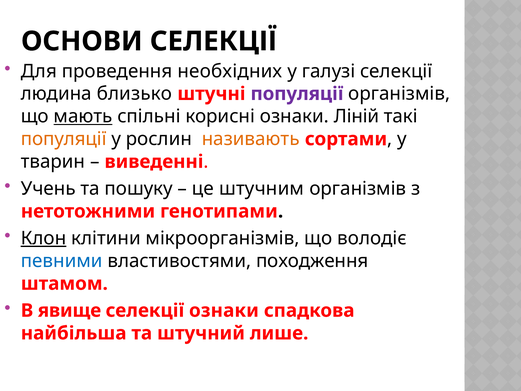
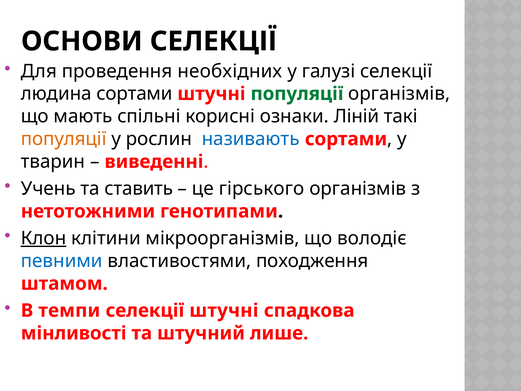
людина близько: близько -> сортами
популяції at (297, 94) colour: purple -> green
мають underline: present -> none
називають colour: orange -> blue
пошуку: пошуку -> ставить
штучним: штучним -> гірського
явище: явище -> темпи
селекції ознаки: ознаки -> штучні
найбільша: найбільша -> мінливості
